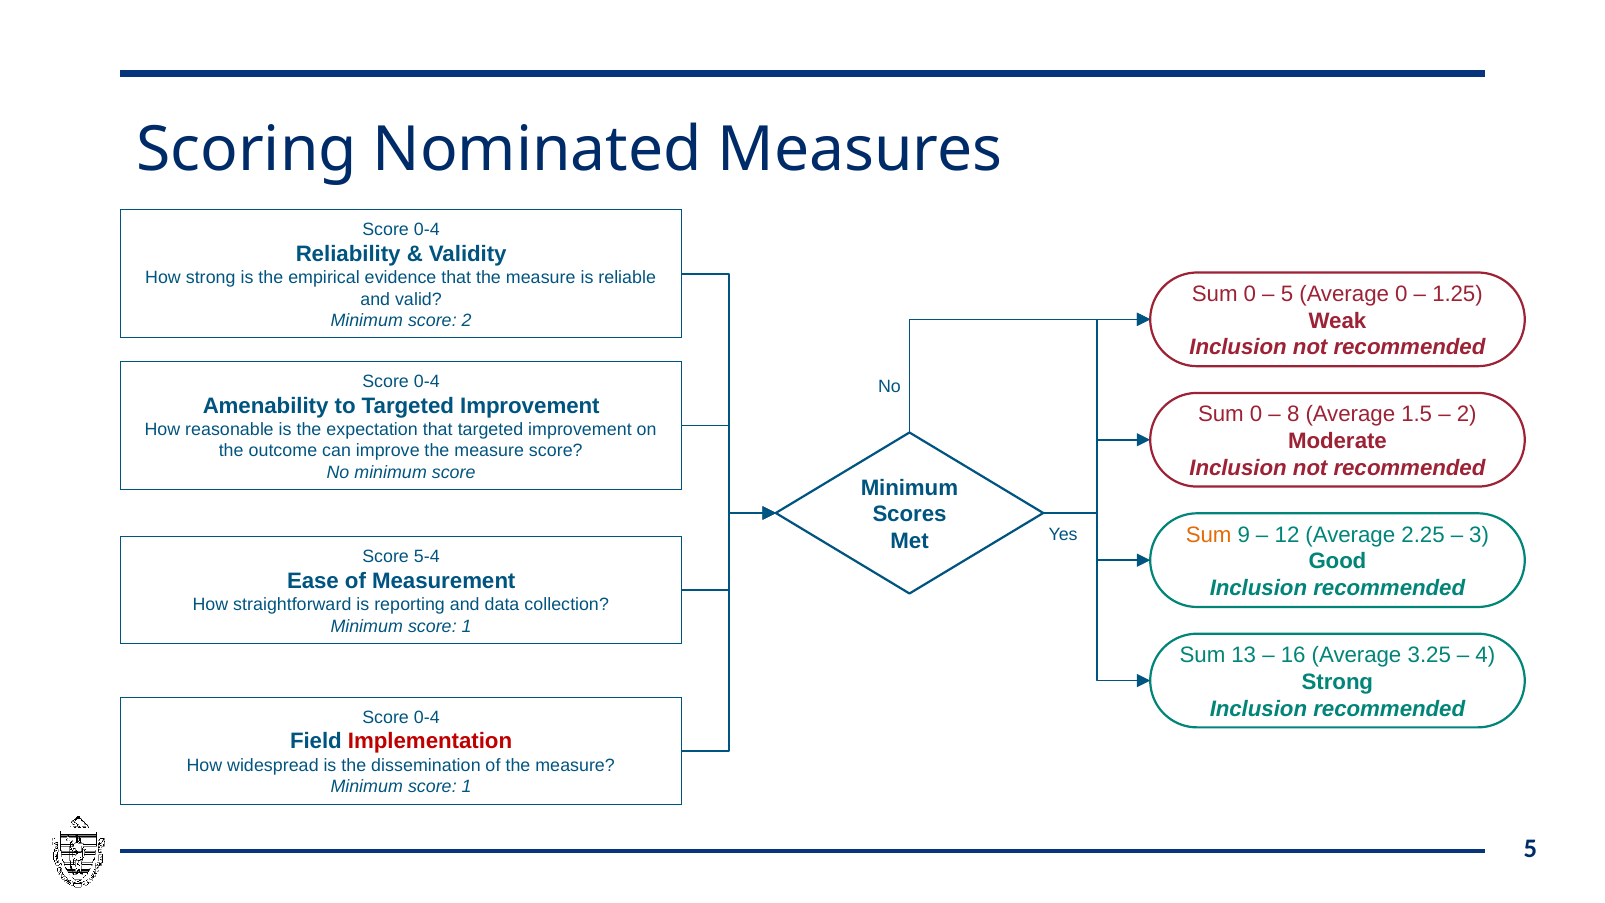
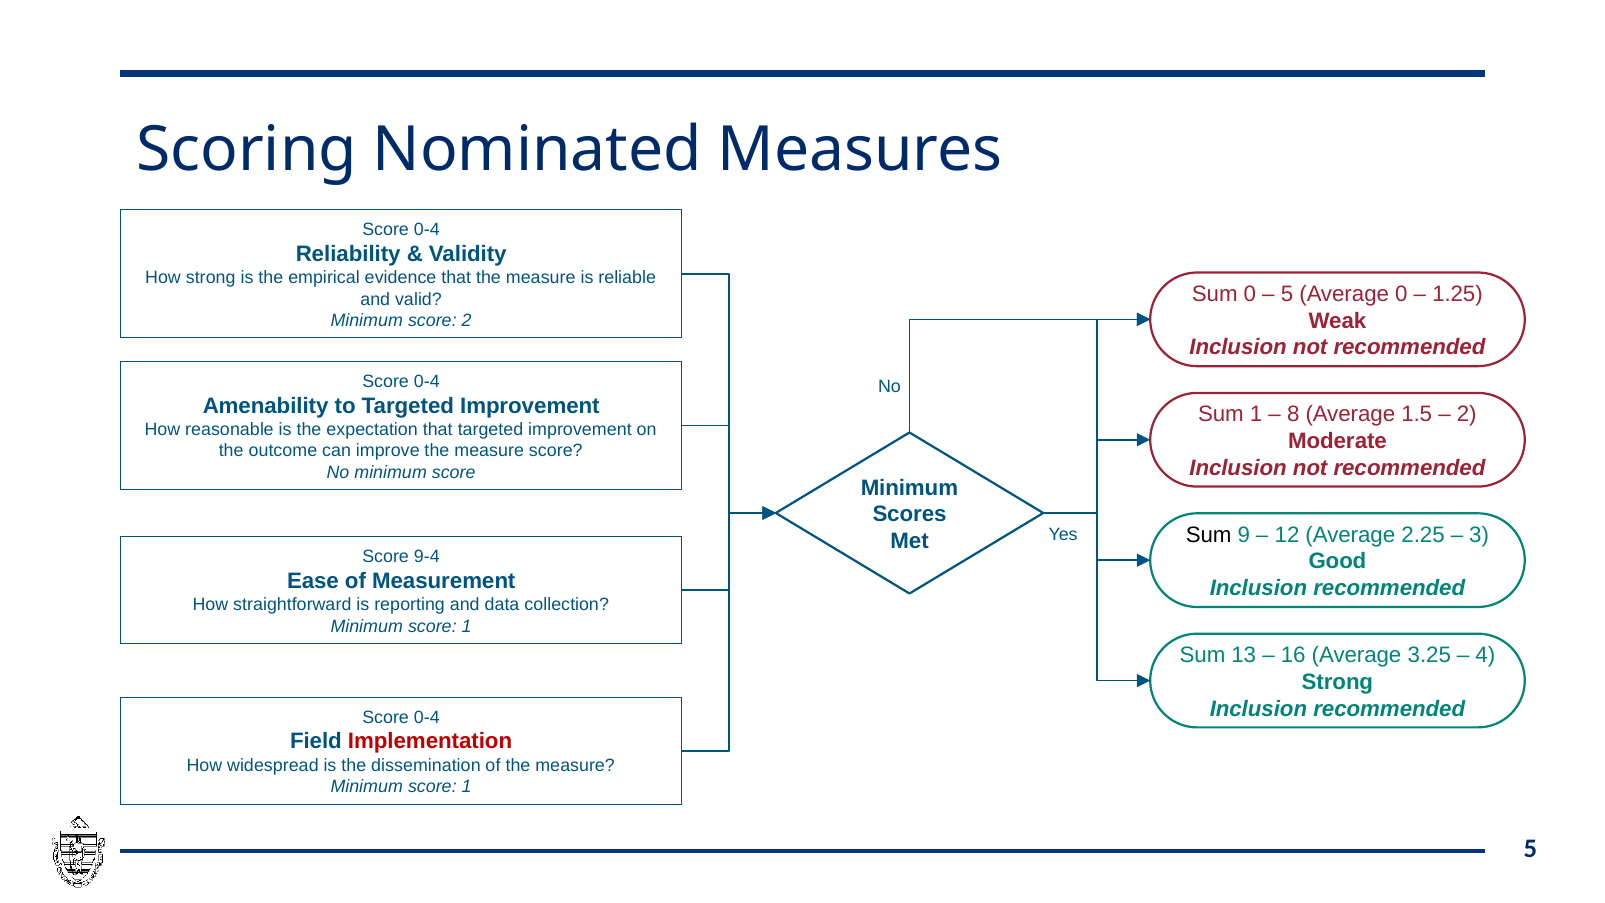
0 at (1256, 414): 0 -> 1
Sum at (1209, 535) colour: orange -> black
5-4: 5-4 -> 9-4
